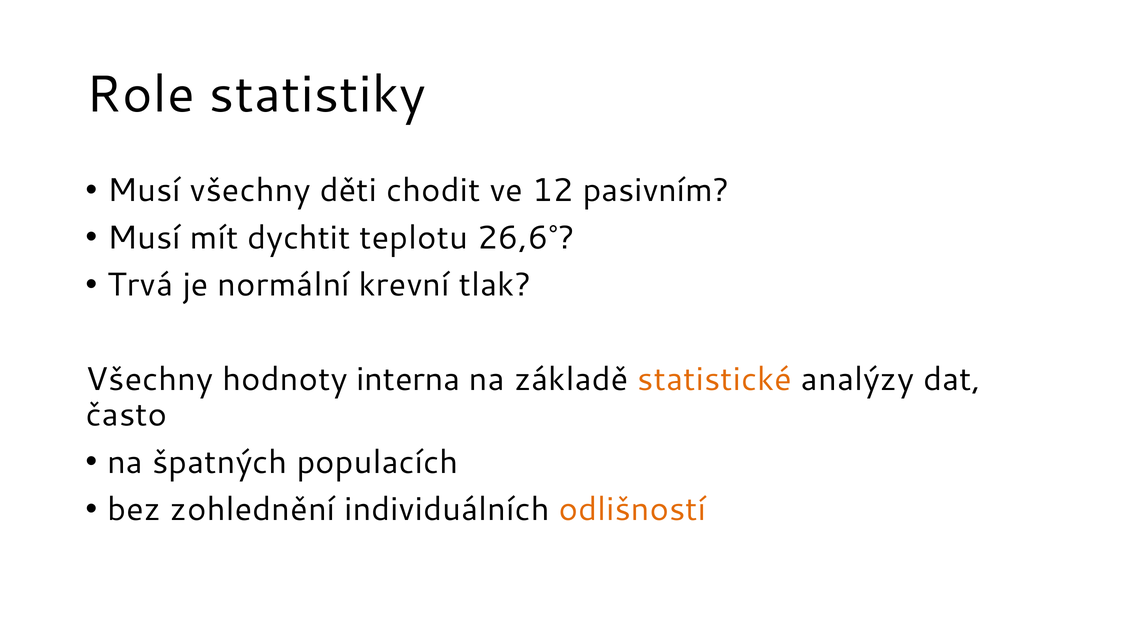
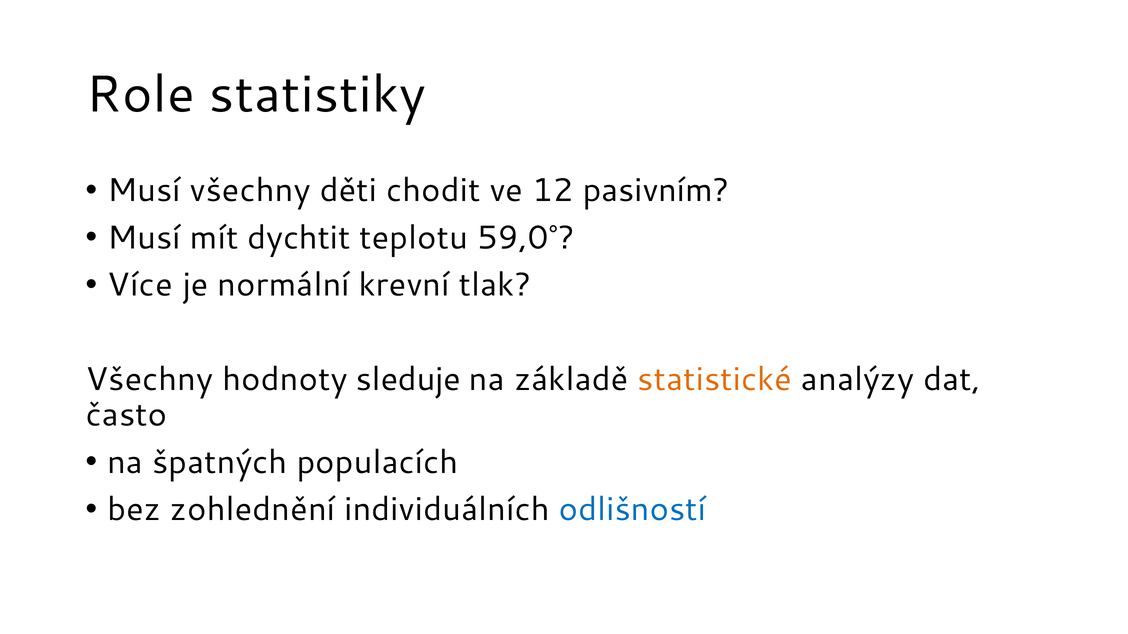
26,6°: 26,6° -> 59,0°
Trvá: Trvá -> Více
interna: interna -> sleduje
odlišností colour: orange -> blue
